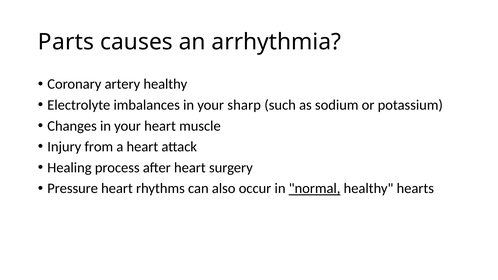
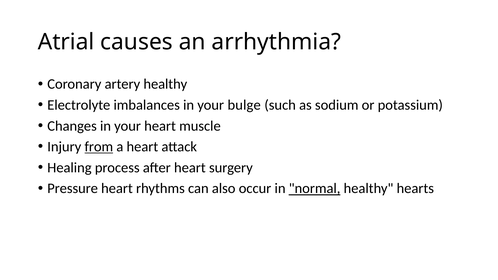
Parts: Parts -> Atrial
sharp: sharp -> bulge
from underline: none -> present
